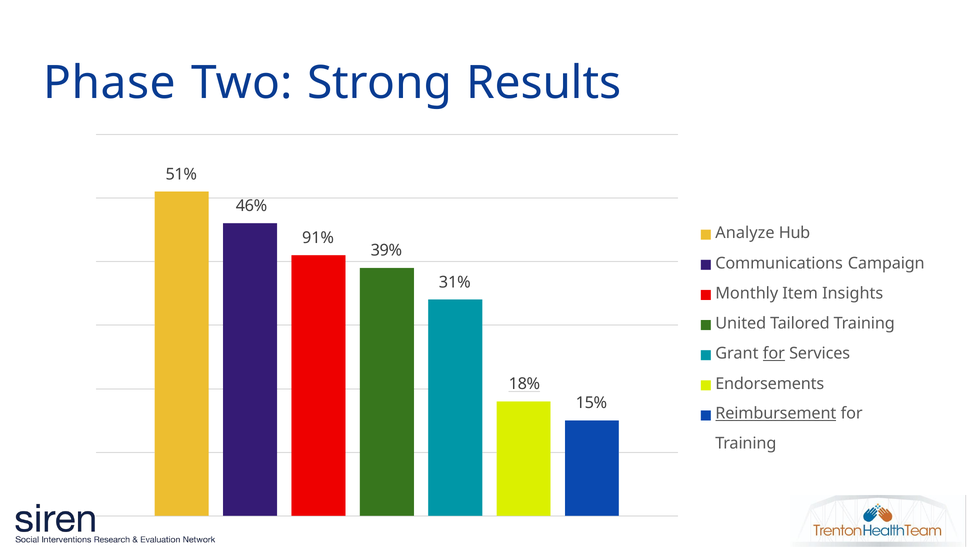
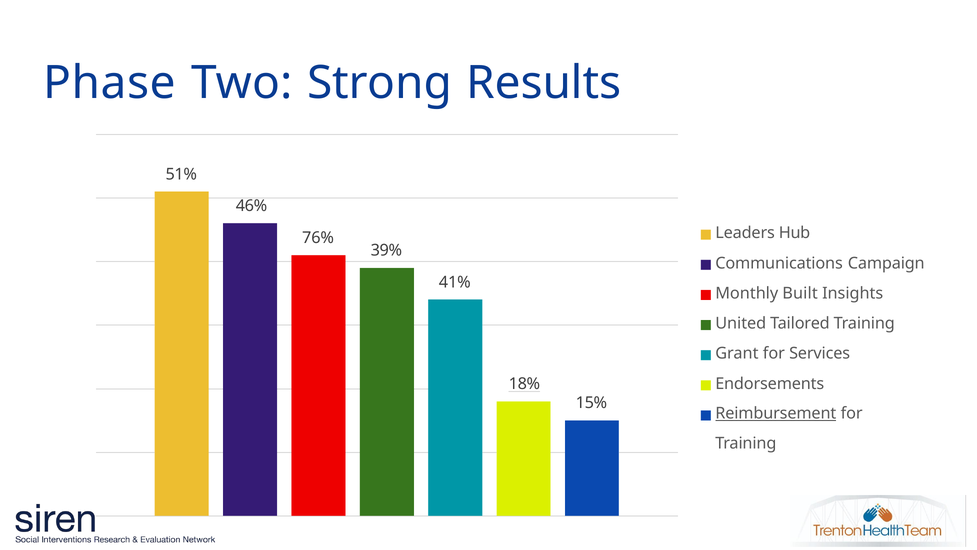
Analyze: Analyze -> Leaders
91%: 91% -> 76%
31%: 31% -> 41%
Item: Item -> Built
for at (774, 353) underline: present -> none
